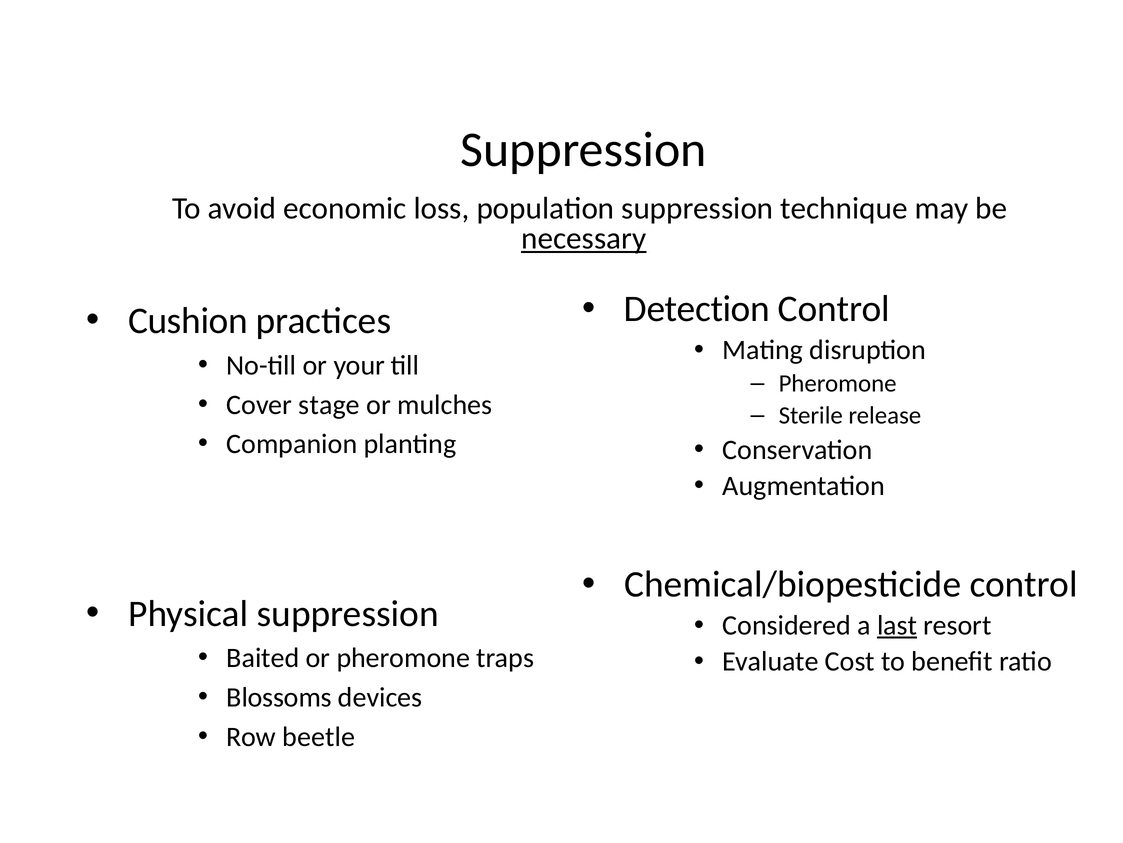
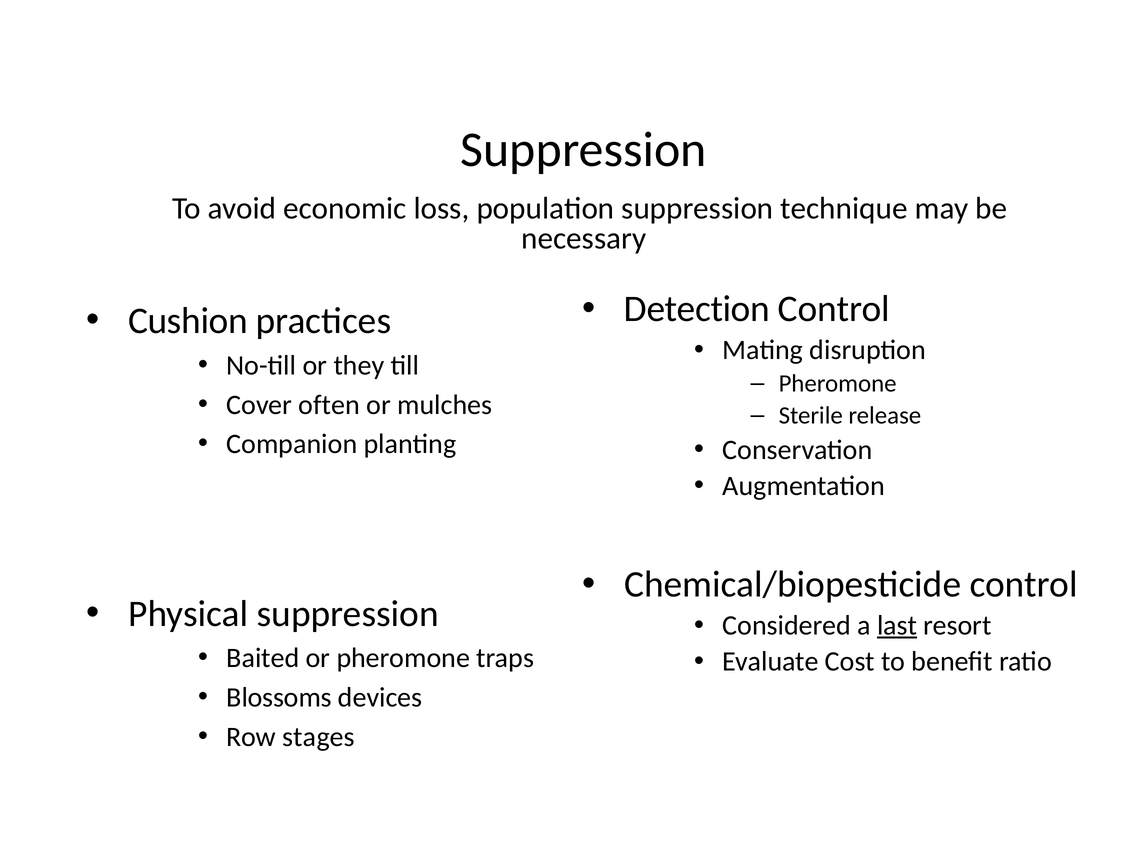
necessary underline: present -> none
your: your -> they
stage: stage -> often
beetle: beetle -> stages
